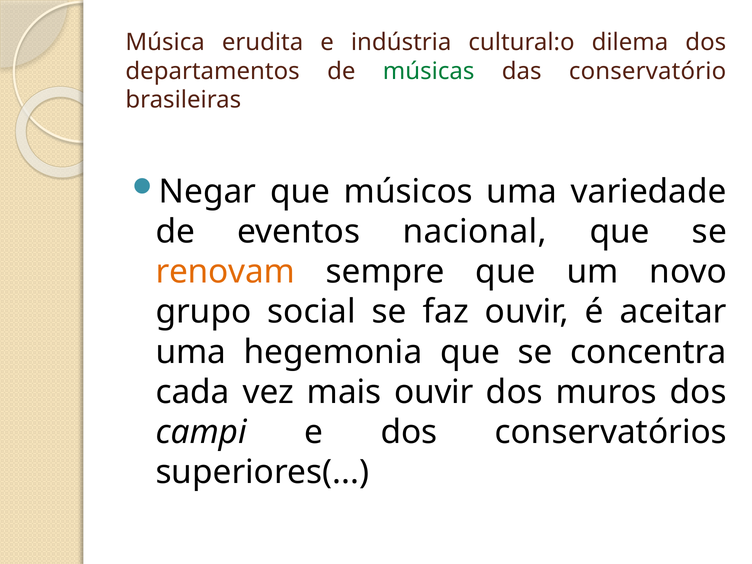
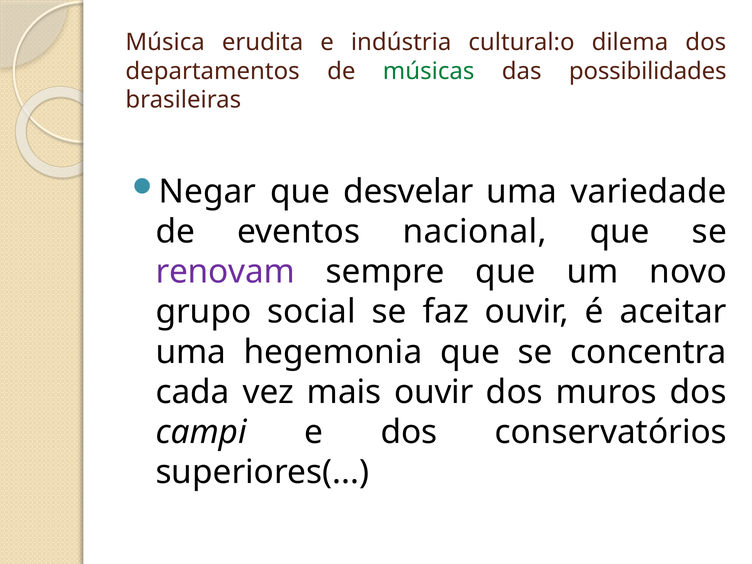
conservatório: conservatório -> possibilidades
músicos: músicos -> desvelar
renovam colour: orange -> purple
